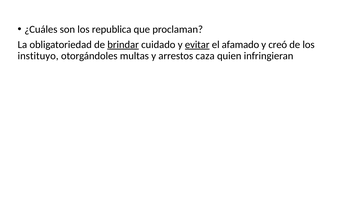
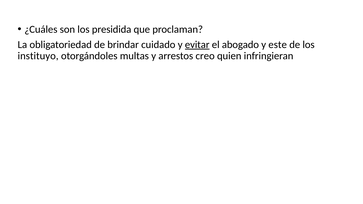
republica: republica -> presidida
brindar underline: present -> none
afamado: afamado -> abogado
creó: creó -> este
caza: caza -> creo
